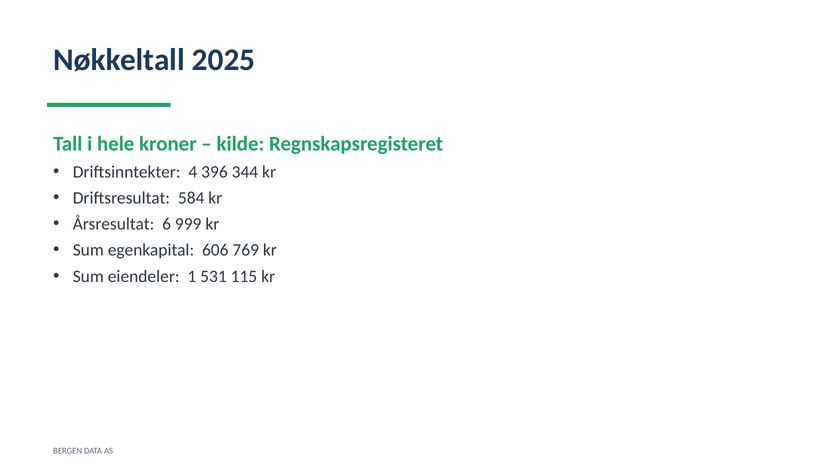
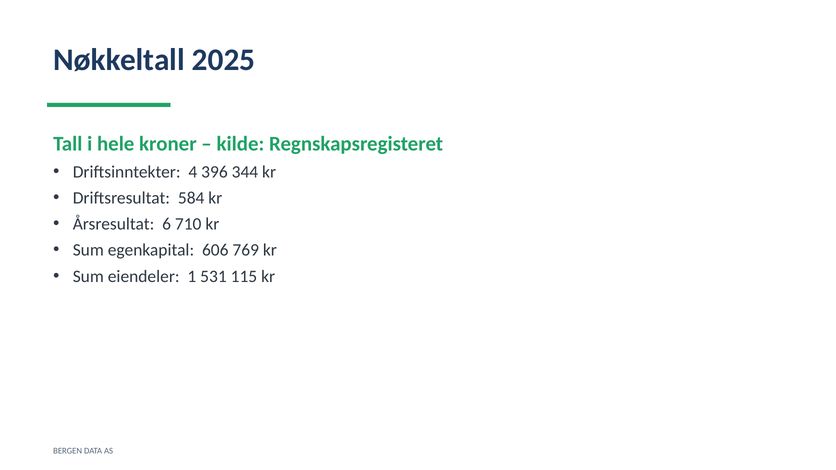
999: 999 -> 710
